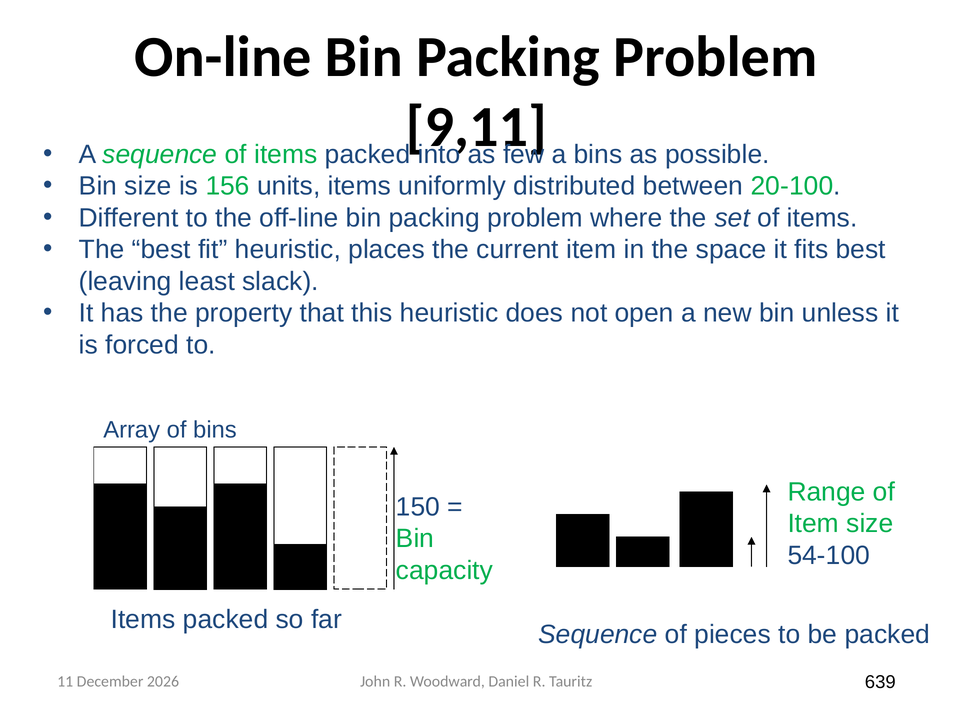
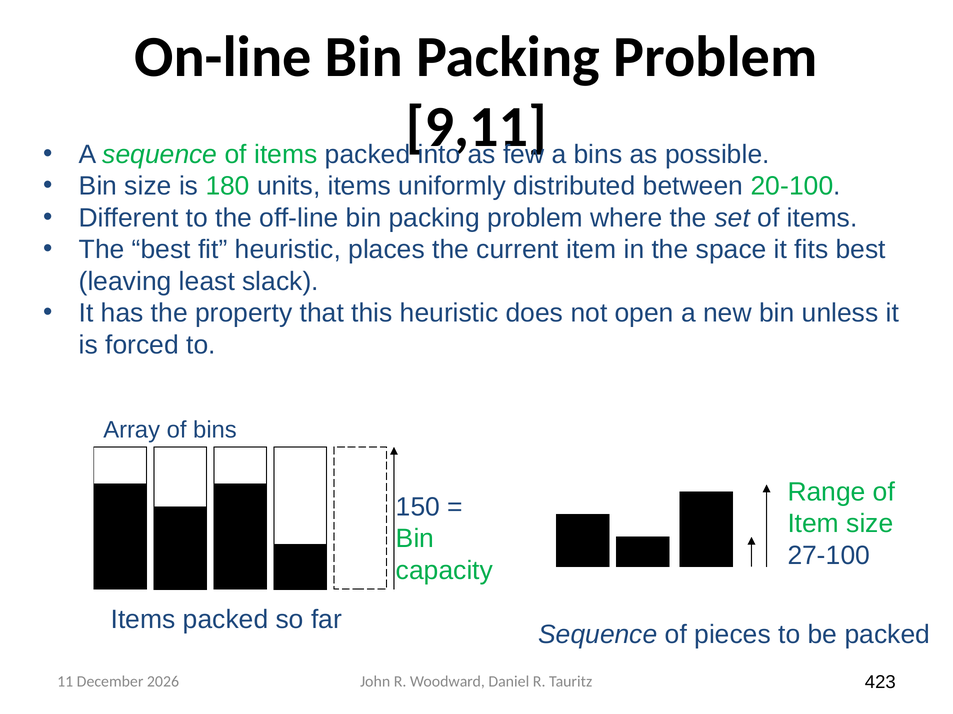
156: 156 -> 180
54-100: 54-100 -> 27-100
639: 639 -> 423
